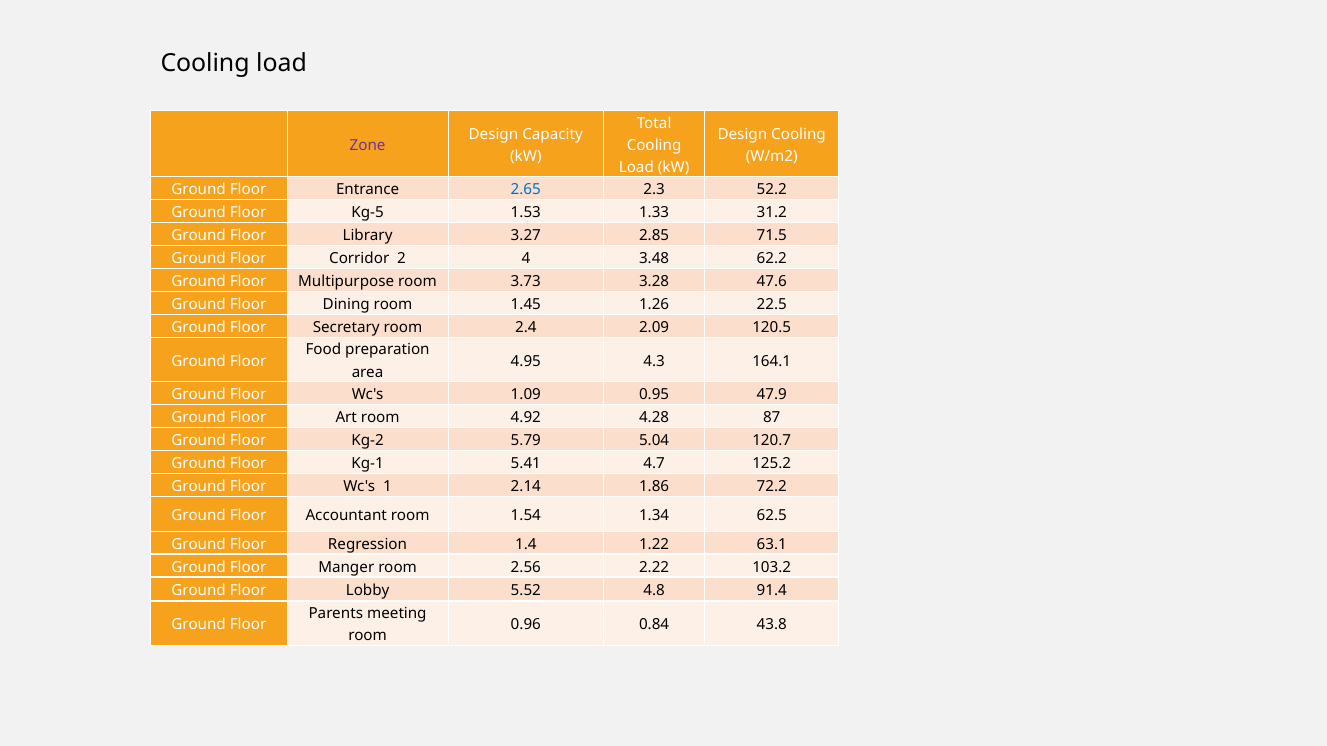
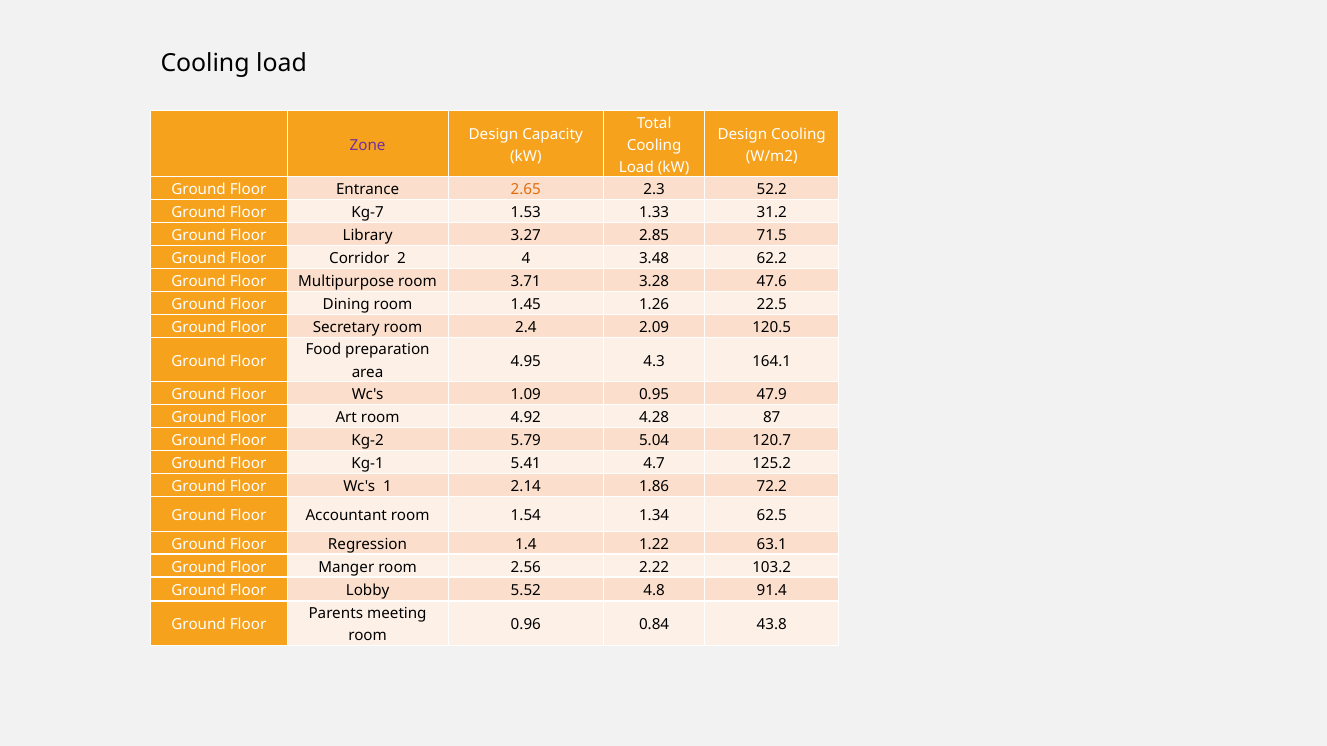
2.65 colour: blue -> orange
Kg-5: Kg-5 -> Kg-7
3.73: 3.73 -> 3.71
